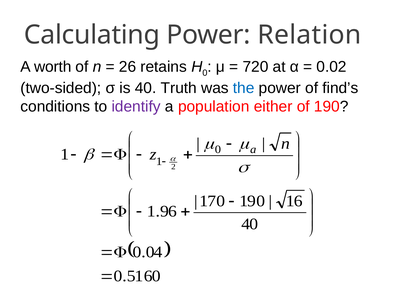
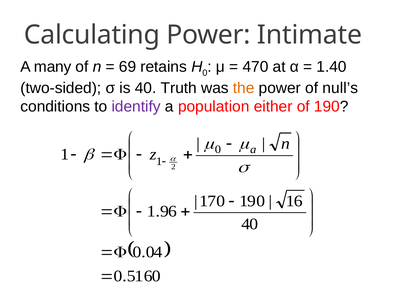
Relation: Relation -> Intimate
worth: worth -> many
26: 26 -> 69
720: 720 -> 470
0.02: 0.02 -> 1.40
the colour: blue -> orange
find’s: find’s -> null’s
